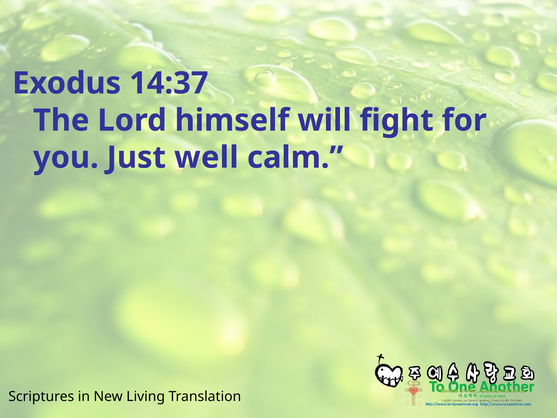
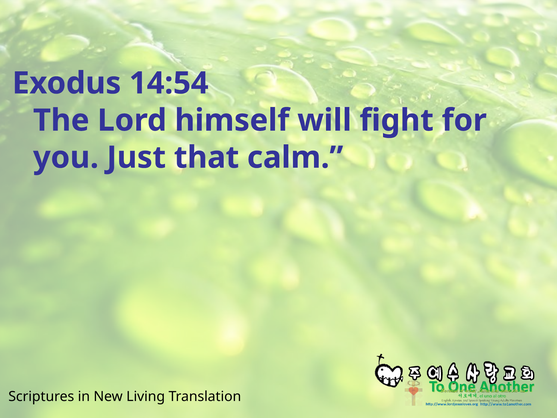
14:37: 14:37 -> 14:54
well: well -> that
